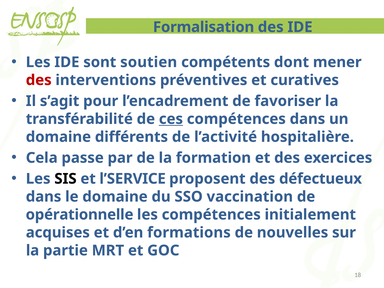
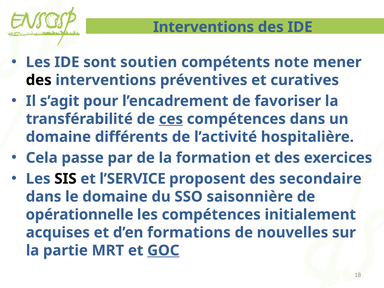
Formalisation at (204, 27): Formalisation -> Interventions
dont: dont -> note
des at (39, 80) colour: red -> black
défectueux: défectueux -> secondaire
vaccination: vaccination -> saisonnière
GOC underline: none -> present
